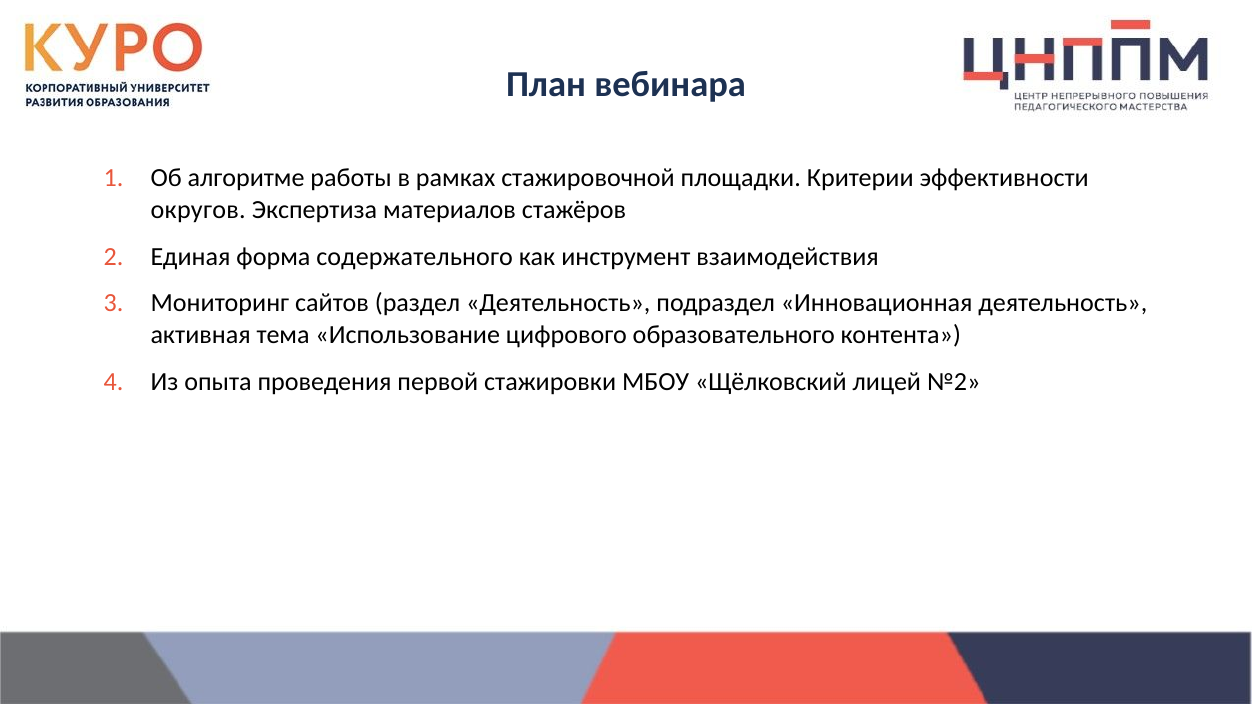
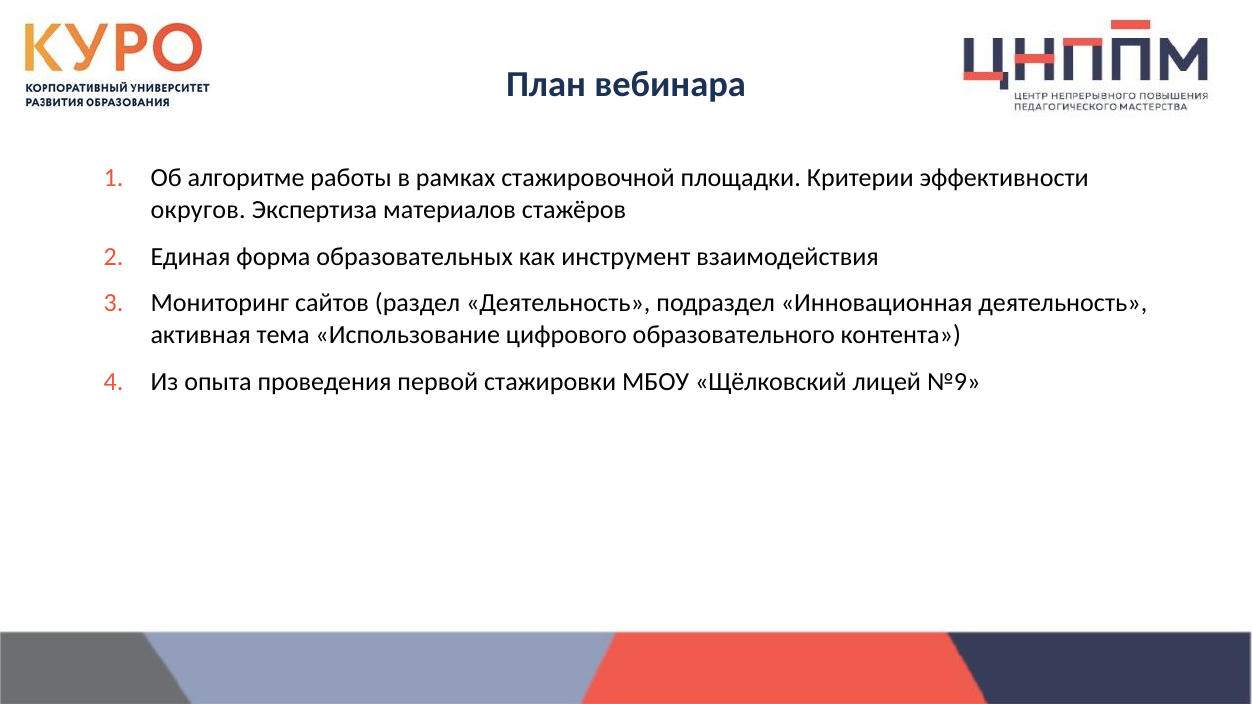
содержательного: содержательного -> образовательных
№2: №2 -> №9
